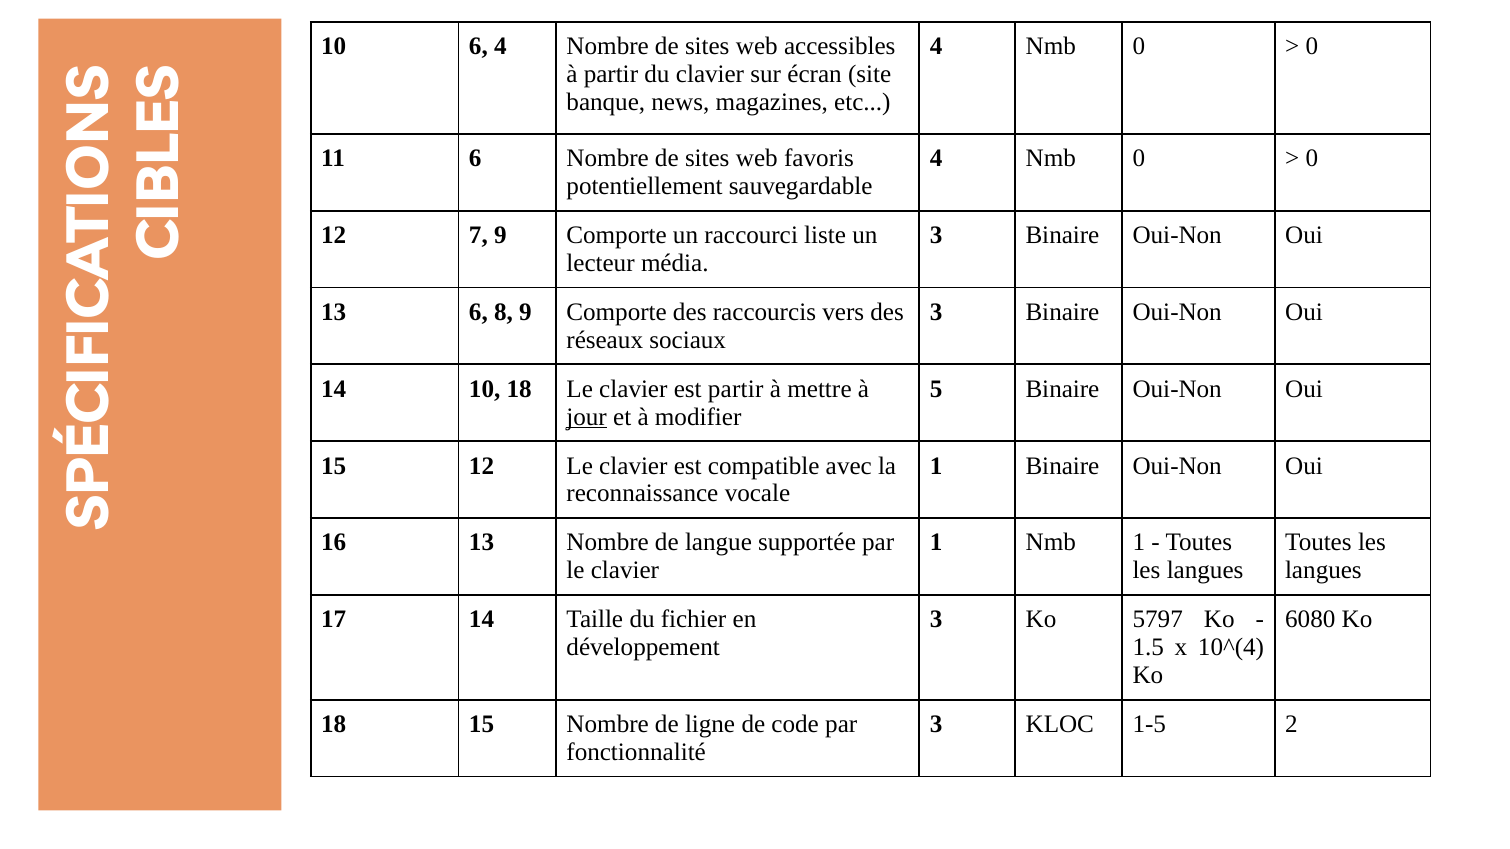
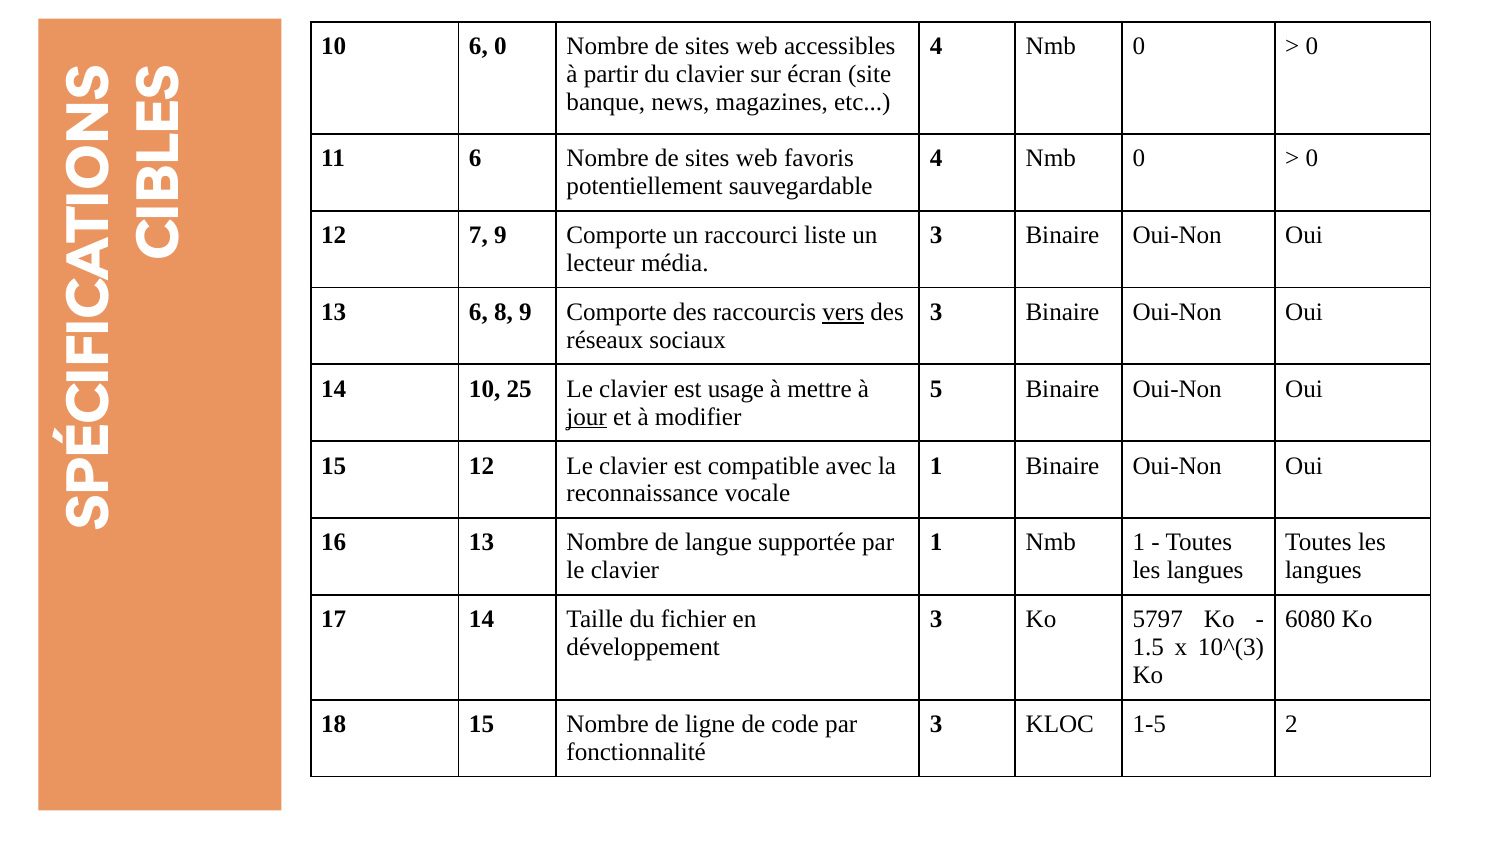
6 4: 4 -> 0
vers underline: none -> present
10 18: 18 -> 25
est partir: partir -> usage
10^(4: 10^(4 -> 10^(3
